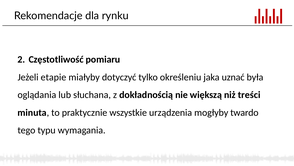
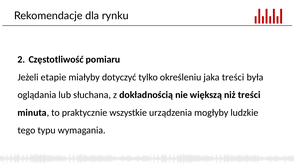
jaka uznać: uznać -> treści
twardo: twardo -> ludzkie
